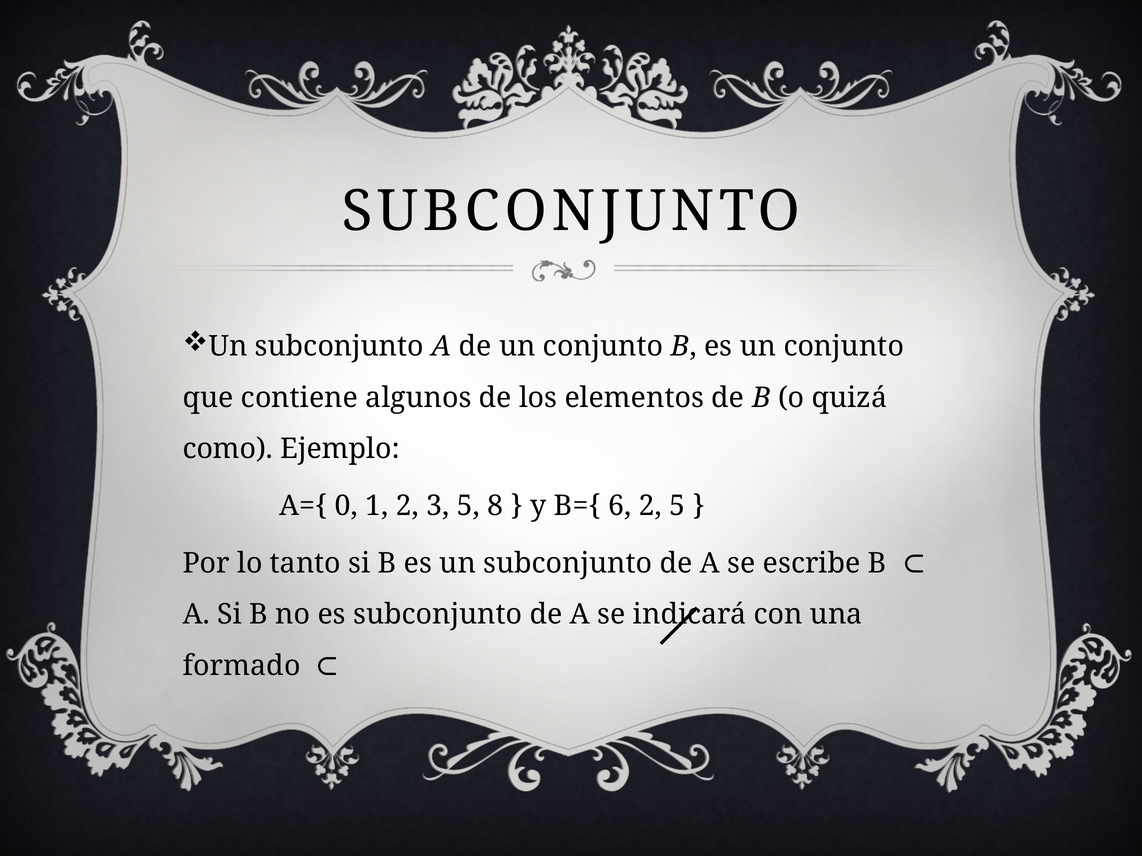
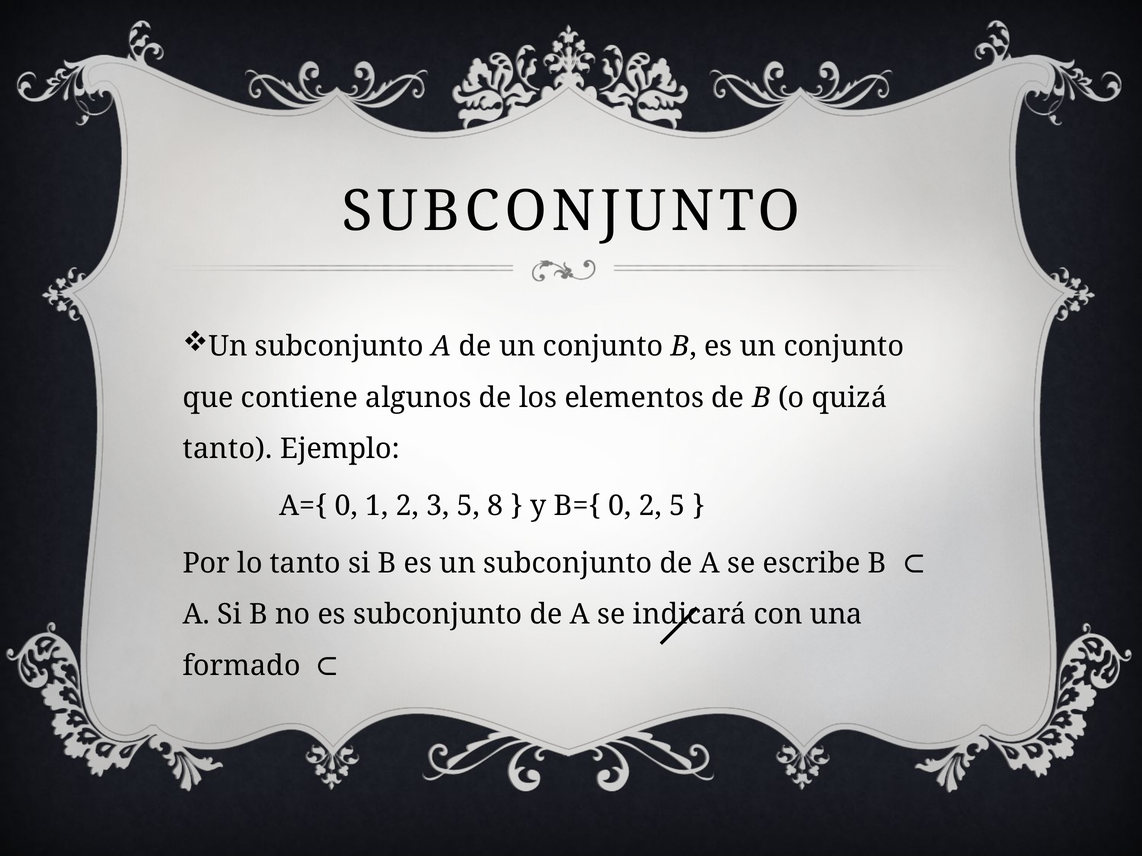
como at (228, 449): como -> tanto
B={ 6: 6 -> 0
